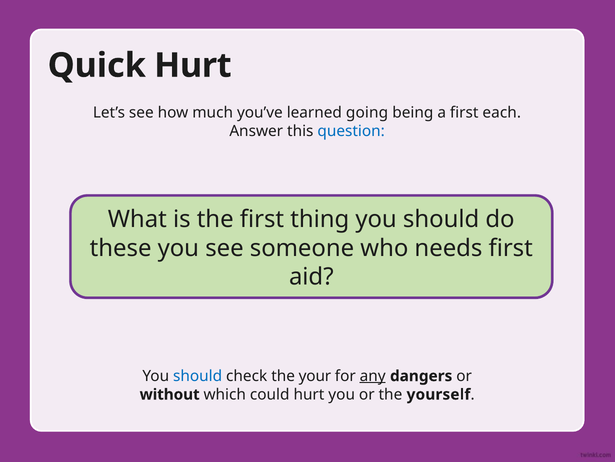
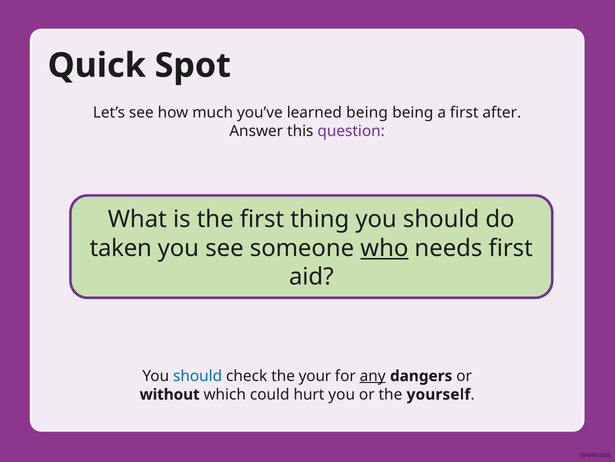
Quick Hurt: Hurt -> Spot
learned going: going -> being
each: each -> after
question colour: blue -> purple
these: these -> taken
who underline: none -> present
